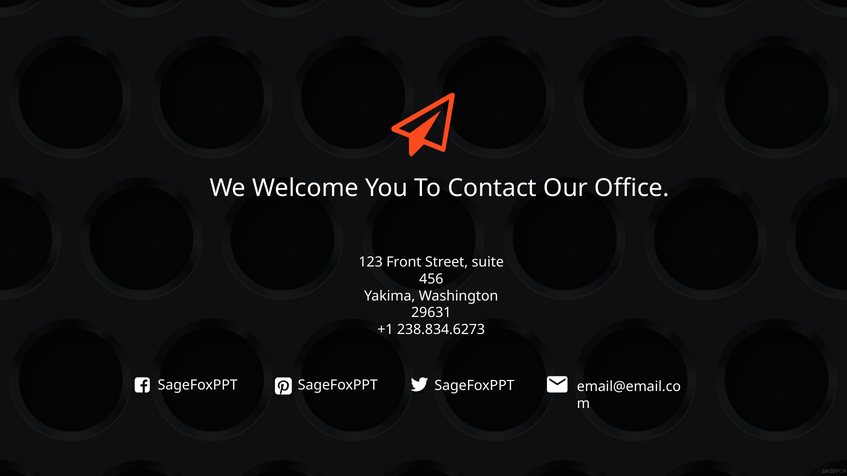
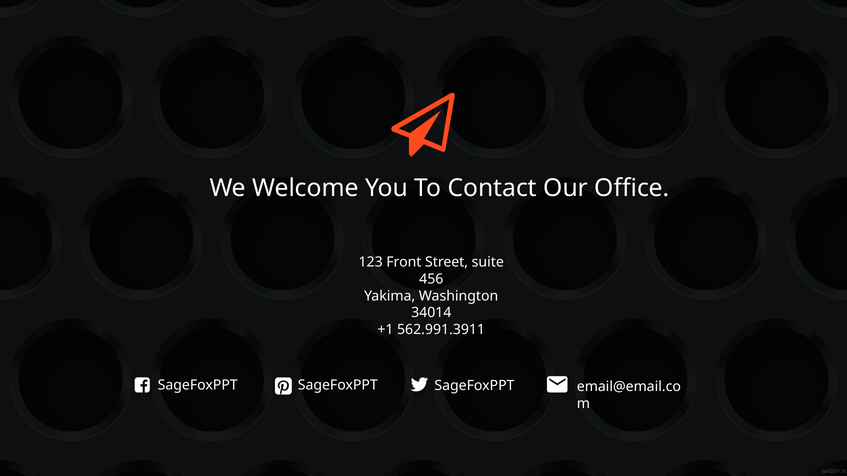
29631: 29631 -> 34014
238.834.6273: 238.834.6273 -> 562.991.3911
